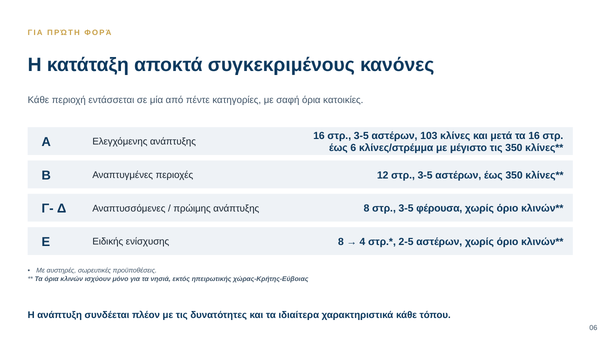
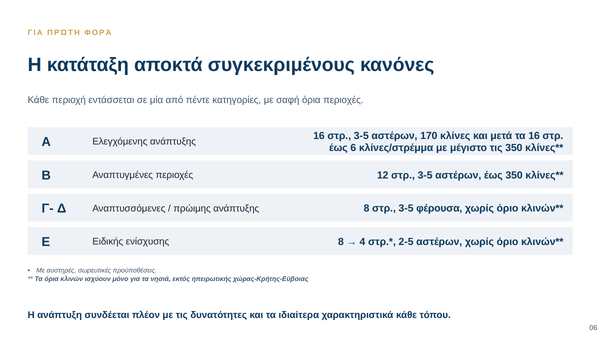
όρια κατοικίες: κατοικίες -> περιοχές
103: 103 -> 170
